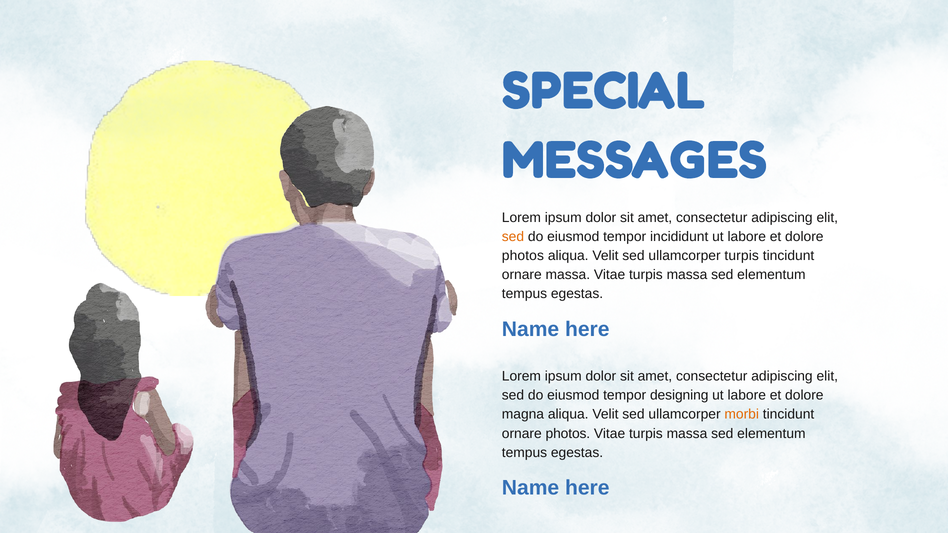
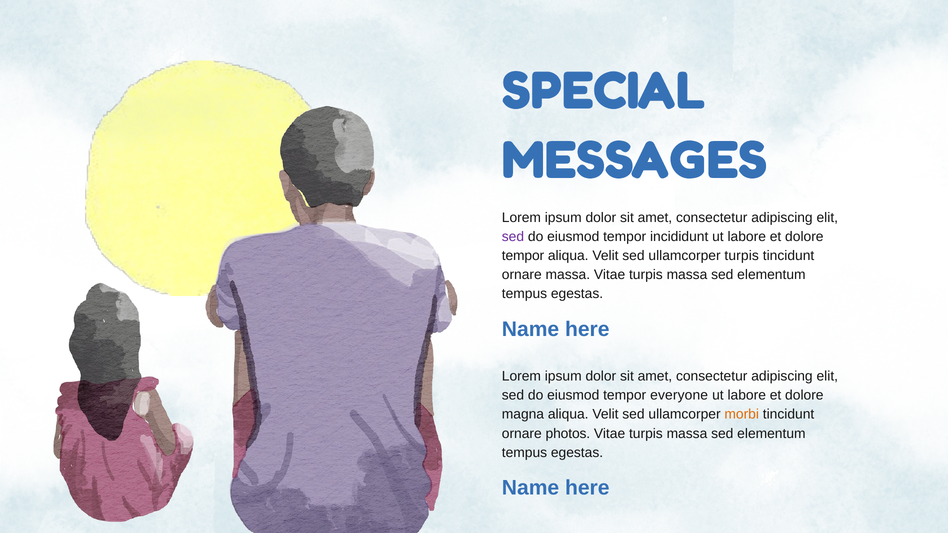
sed at (513, 237) colour: orange -> purple
photos at (523, 256): photos -> tempor
designing: designing -> everyone
